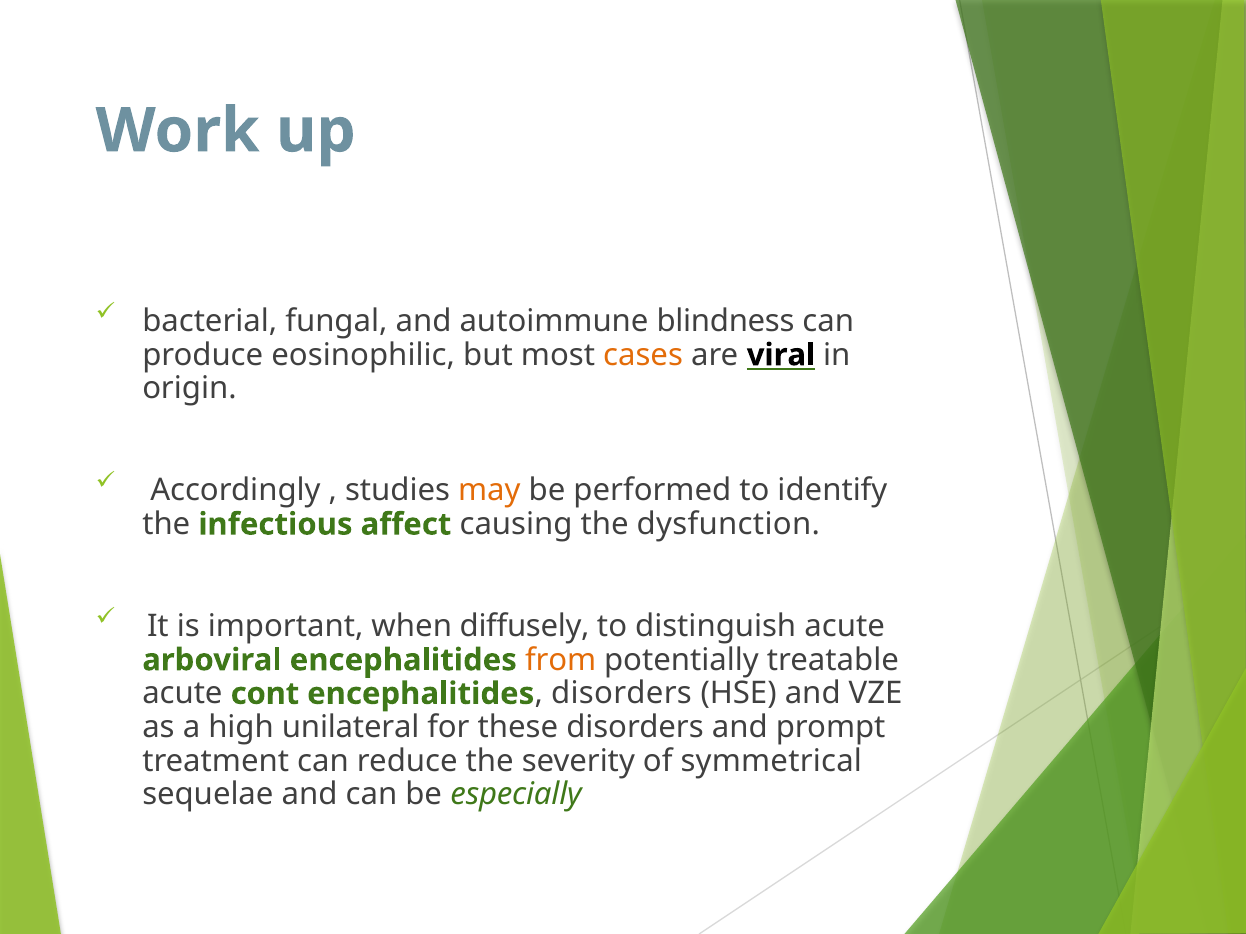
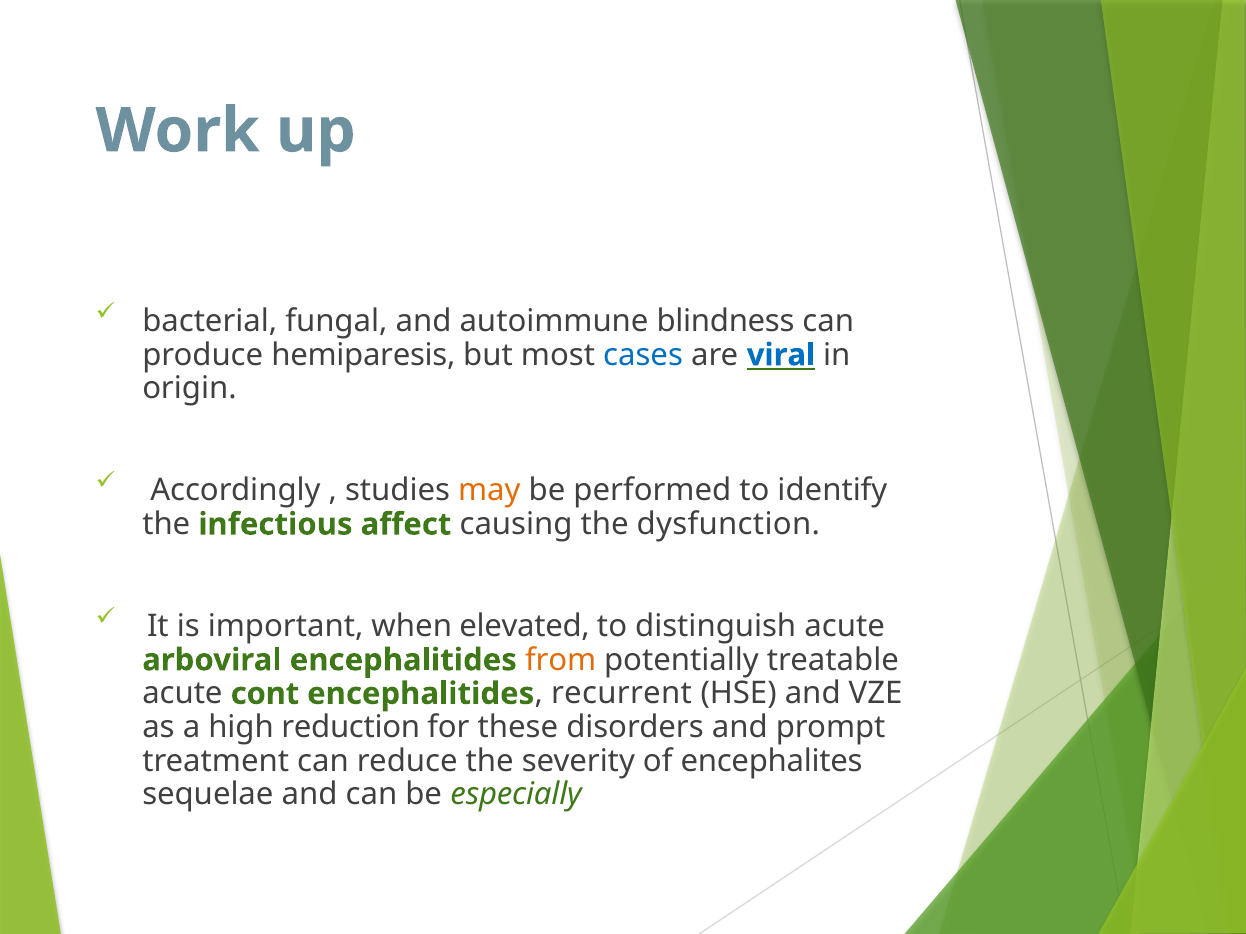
eosinophilic: eosinophilic -> hemiparesis
cases colour: orange -> blue
viral colour: black -> blue
diffusely: diffusely -> elevated
disorders at (621, 694): disorders -> recurrent
unilateral: unilateral -> reduction
symmetrical: symmetrical -> encephalites
